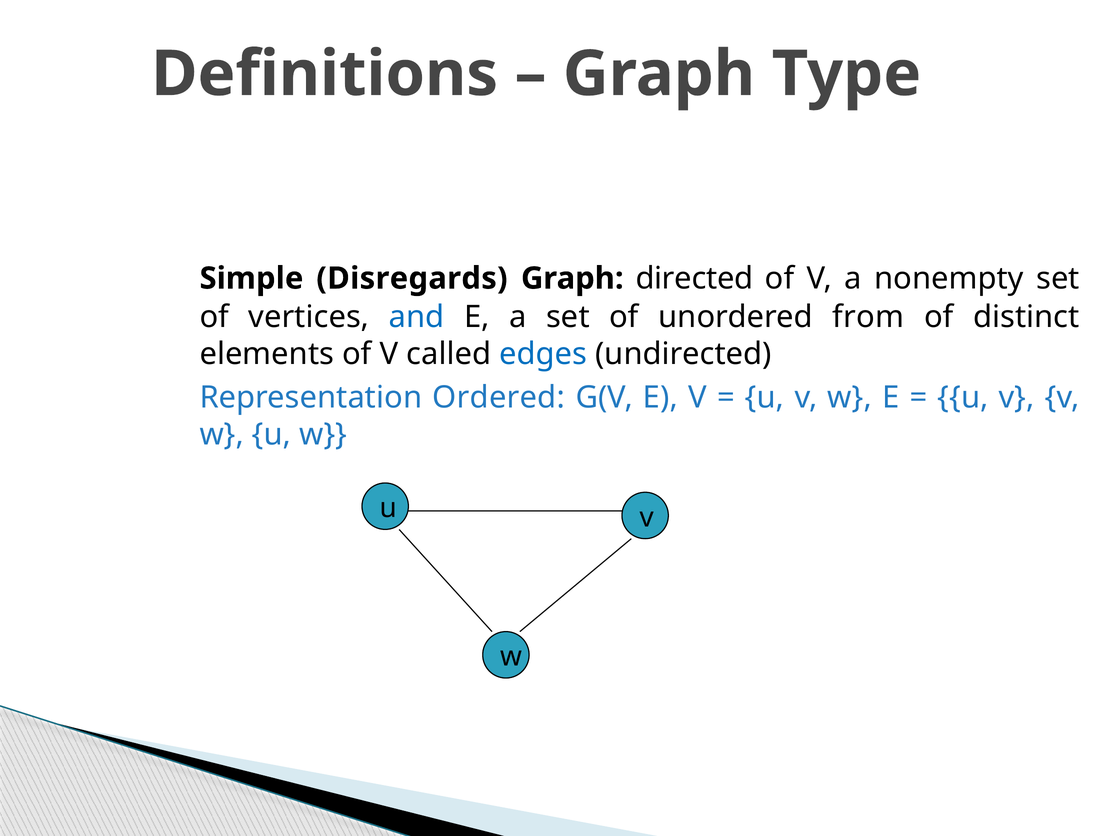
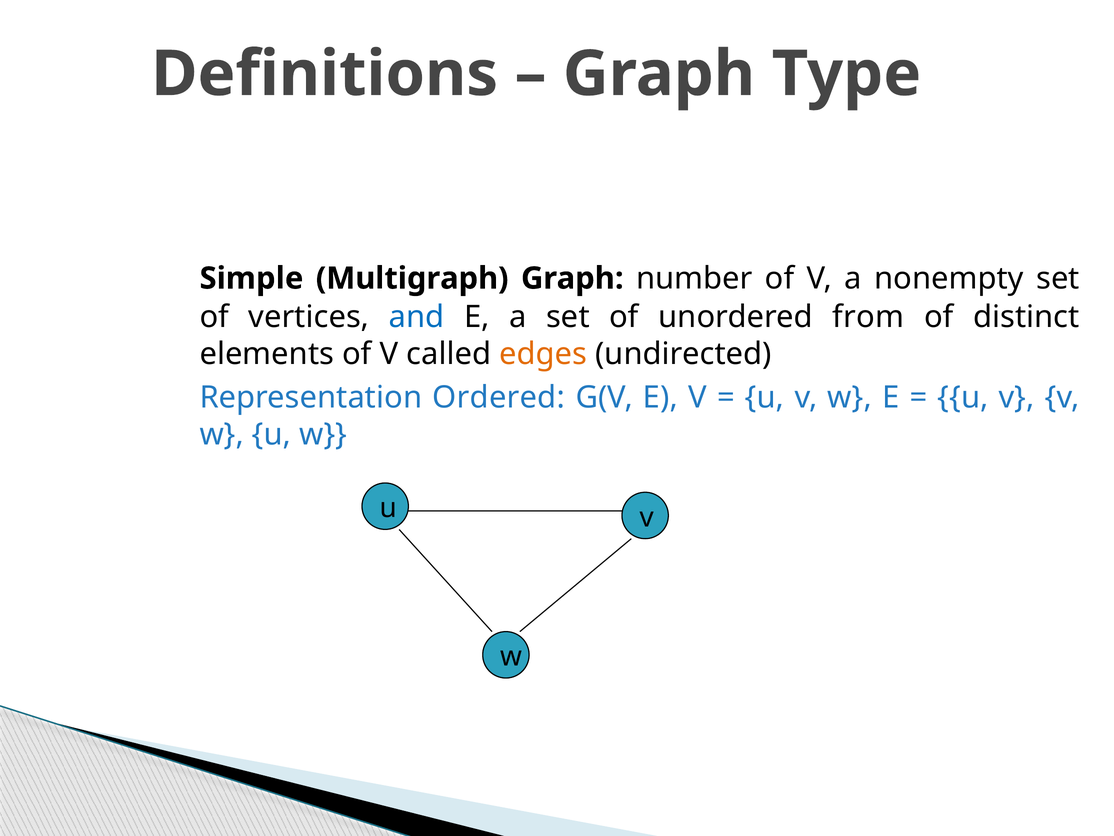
Disregards: Disregards -> Multigraph
directed: directed -> number
edges colour: blue -> orange
